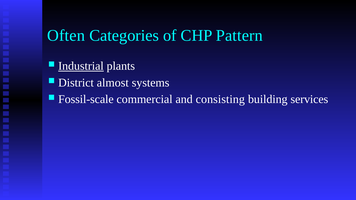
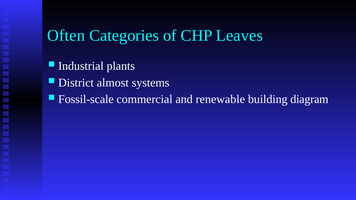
Pattern: Pattern -> Leaves
Industrial underline: present -> none
consisting: consisting -> renewable
services: services -> diagram
